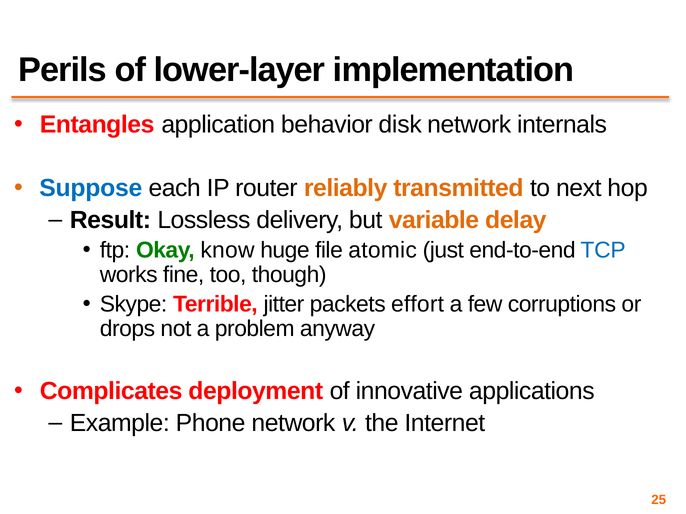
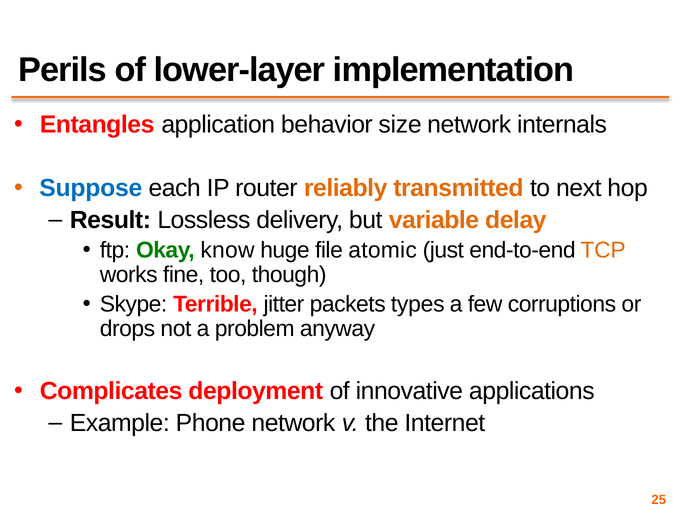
disk: disk -> size
TCP colour: blue -> orange
effort: effort -> types
